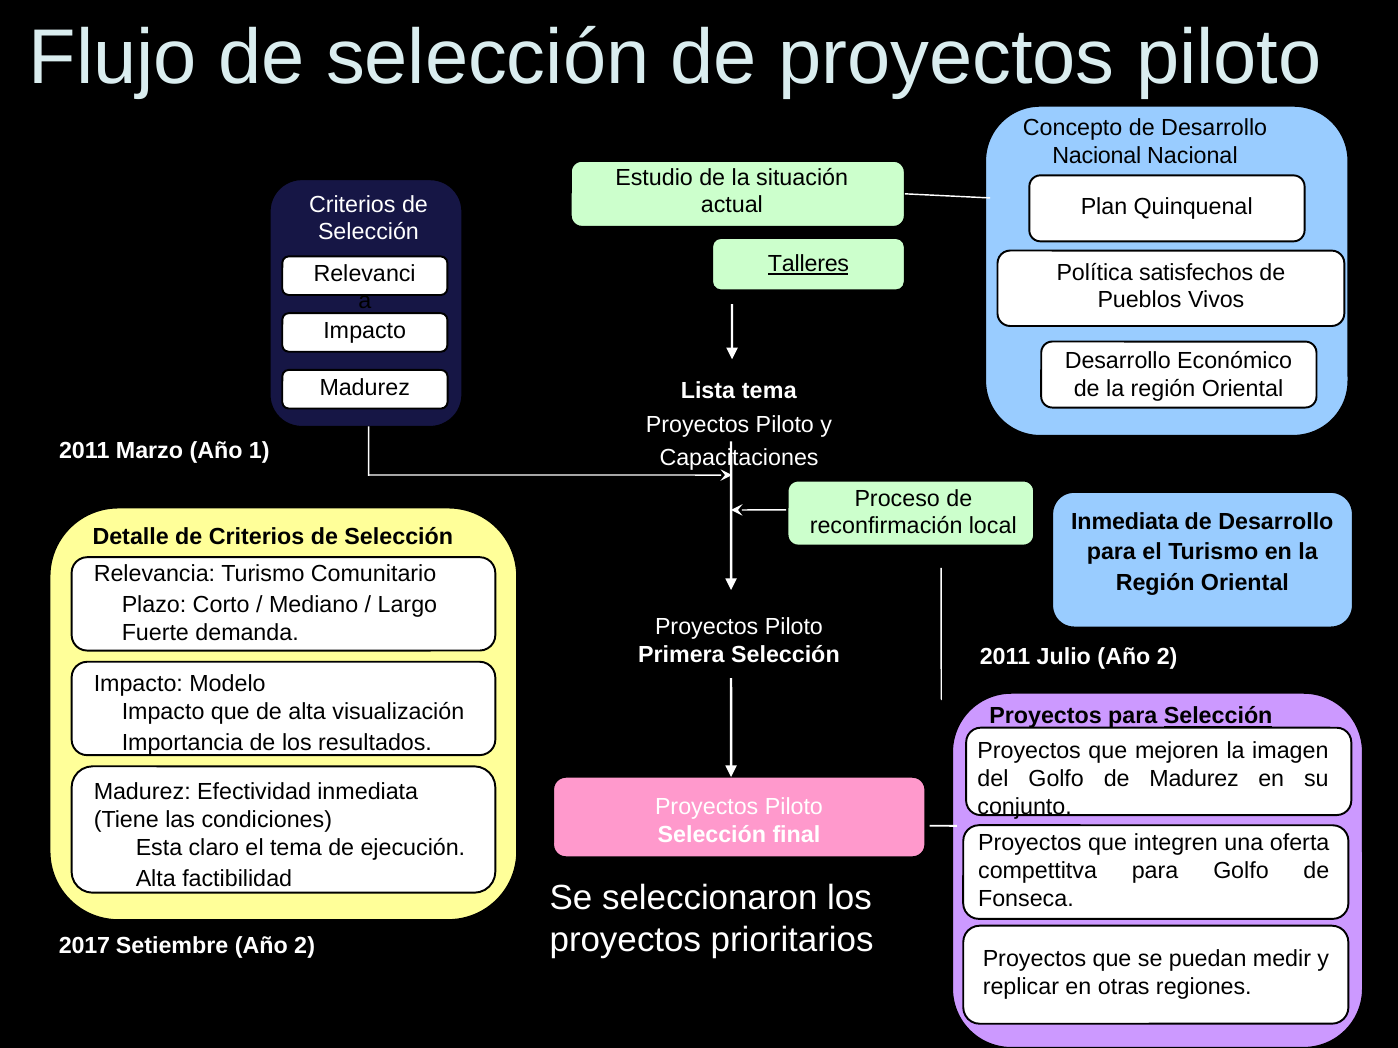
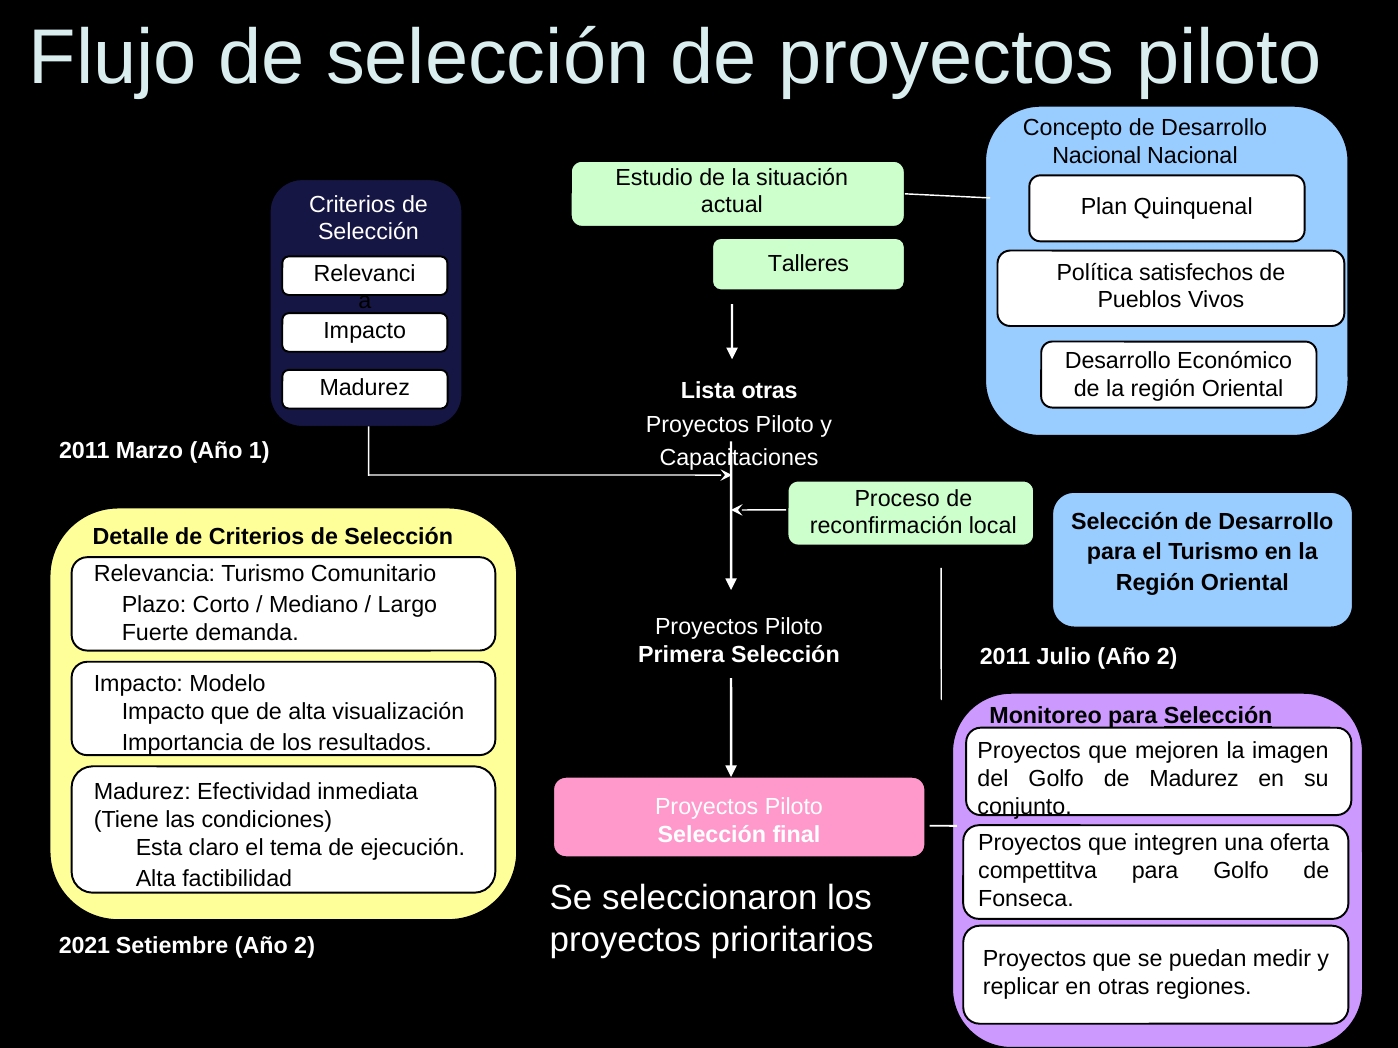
Talleres underline: present -> none
Lista tema: tema -> otras
Inmediata at (1125, 522): Inmediata -> Selección
Proyectos at (1046, 717): Proyectos -> Monitoreo
2017: 2017 -> 2021
